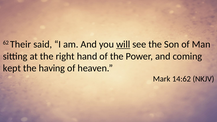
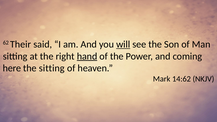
hand underline: none -> present
kept: kept -> here
the having: having -> sitting
